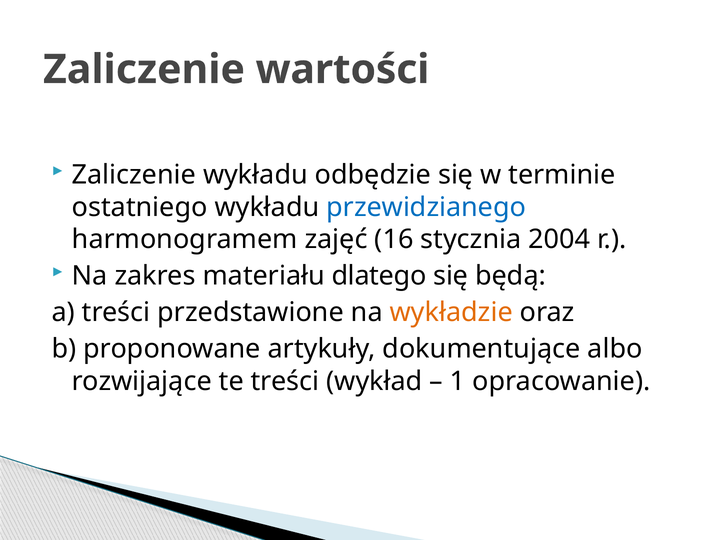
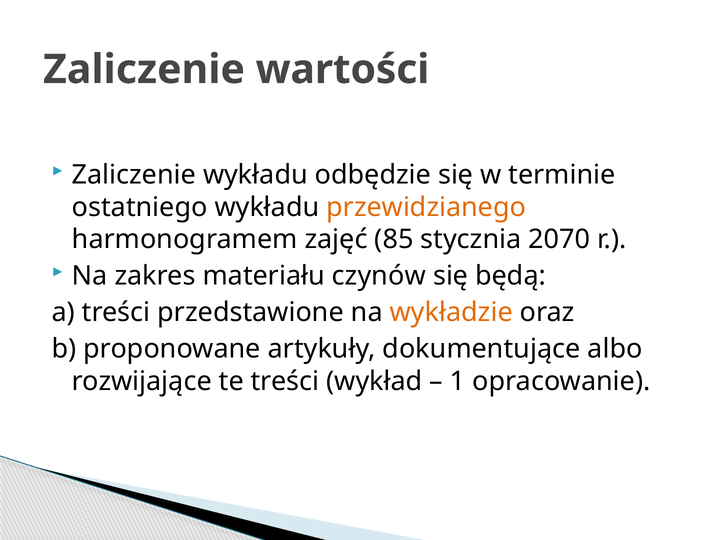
przewidzianego colour: blue -> orange
16: 16 -> 85
2004: 2004 -> 2070
dlatego: dlatego -> czynów
